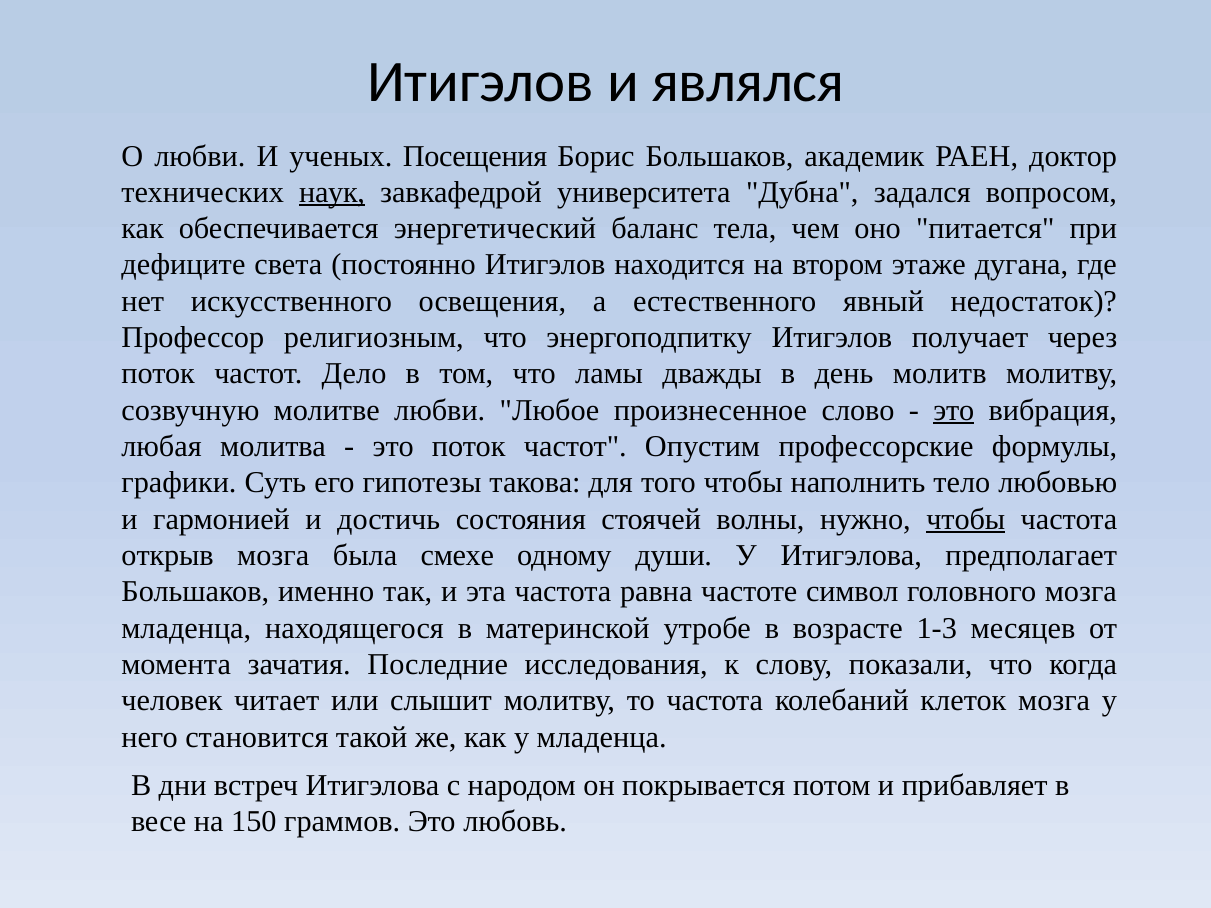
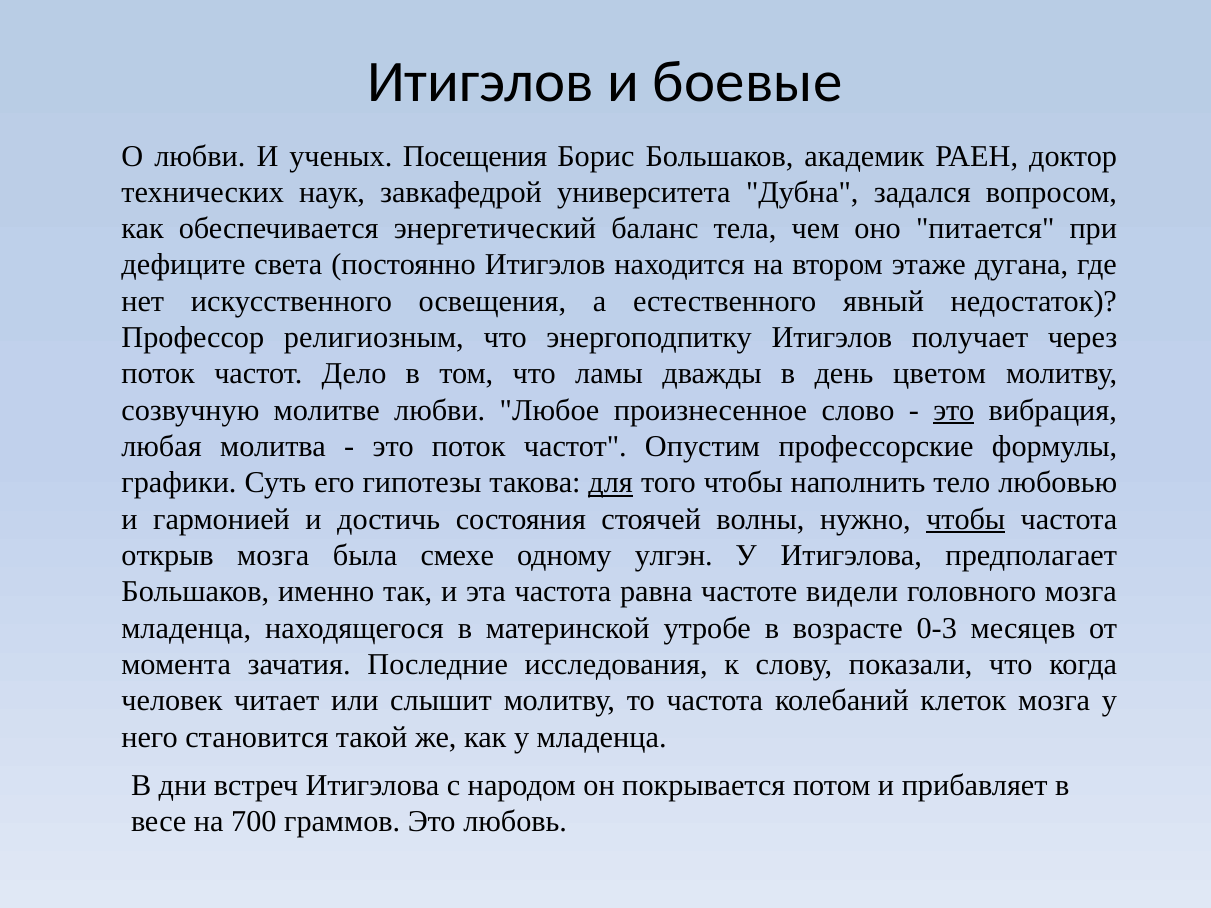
являлся: являлся -> боевые
наук underline: present -> none
молитв: молитв -> цветом
для underline: none -> present
души: души -> улгэн
символ: символ -> видели
1-3: 1-3 -> 0-3
150: 150 -> 700
